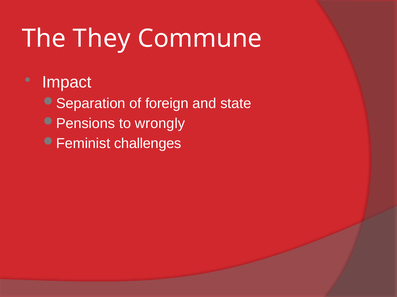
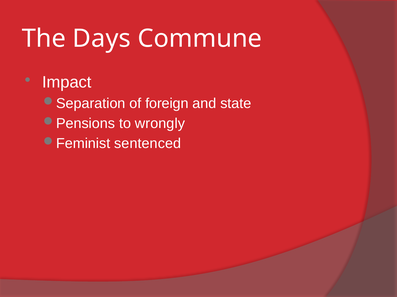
They: They -> Days
challenges: challenges -> sentenced
